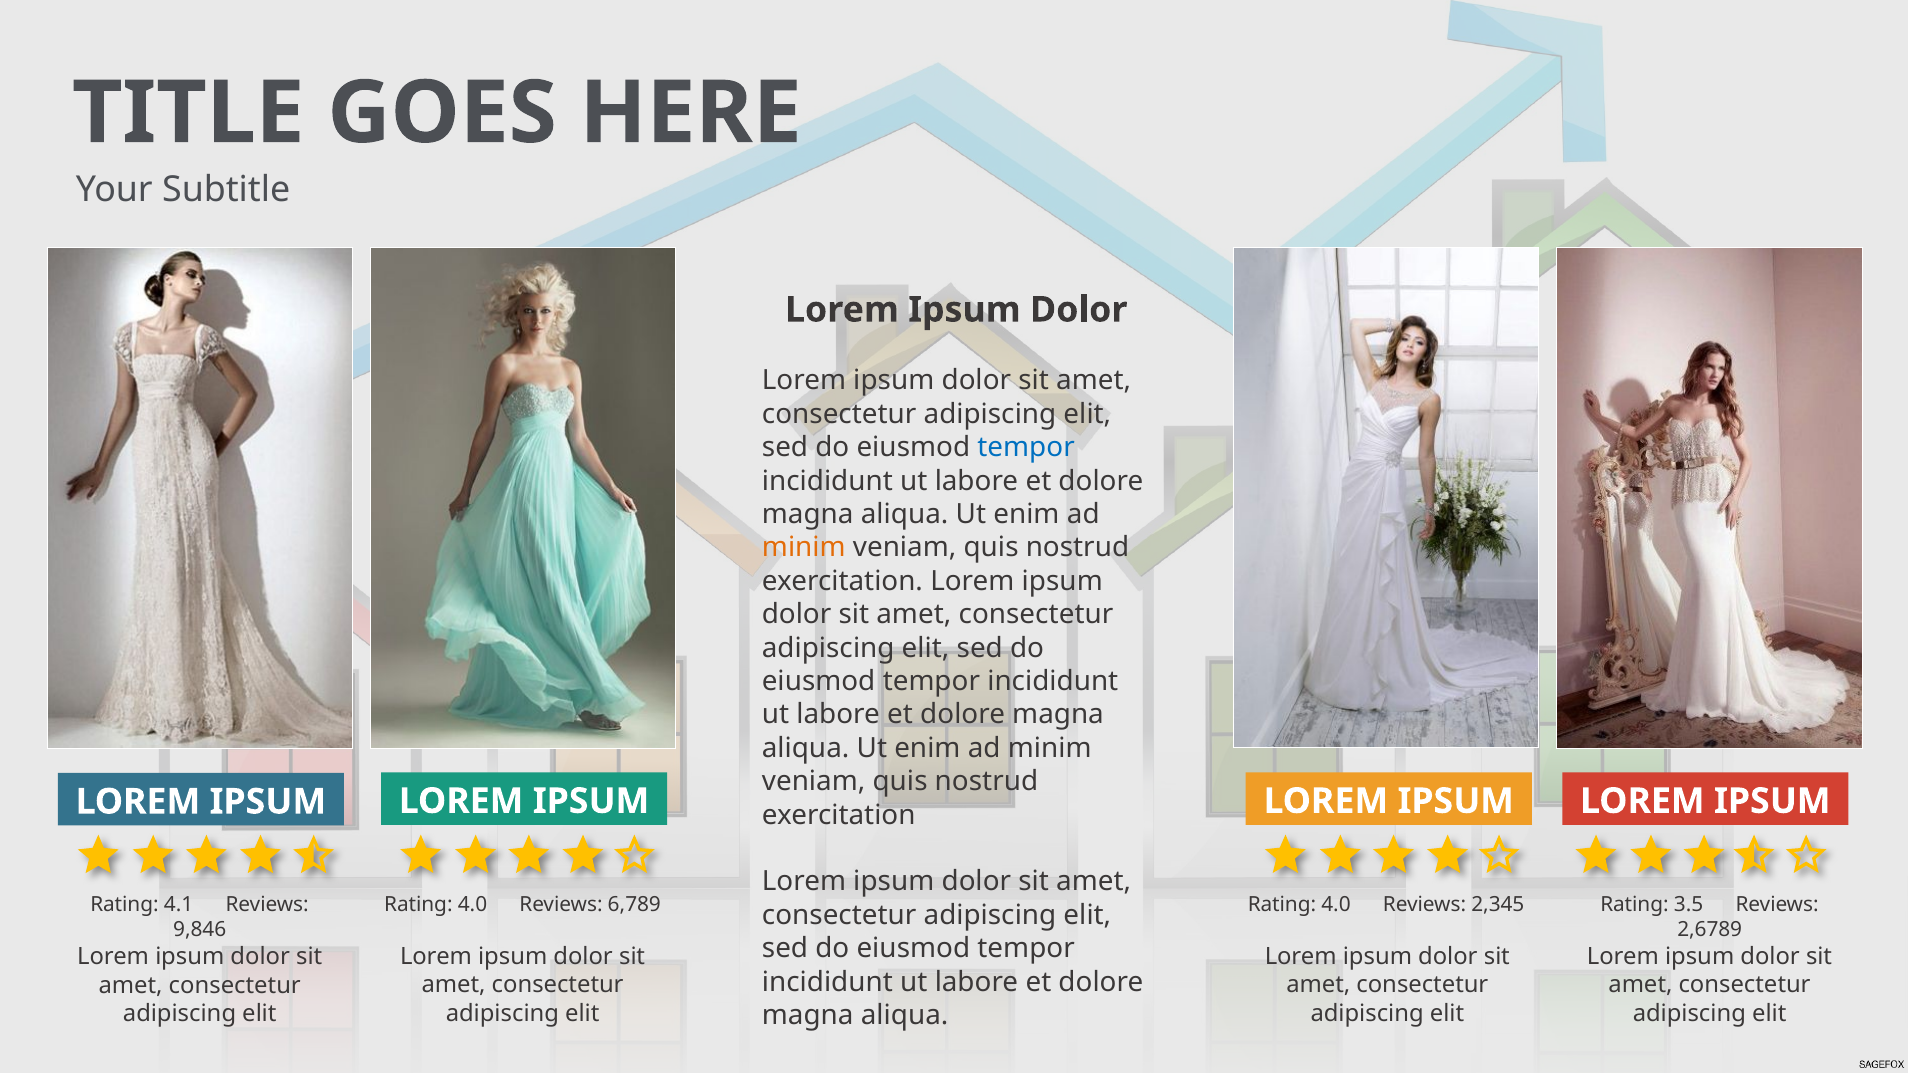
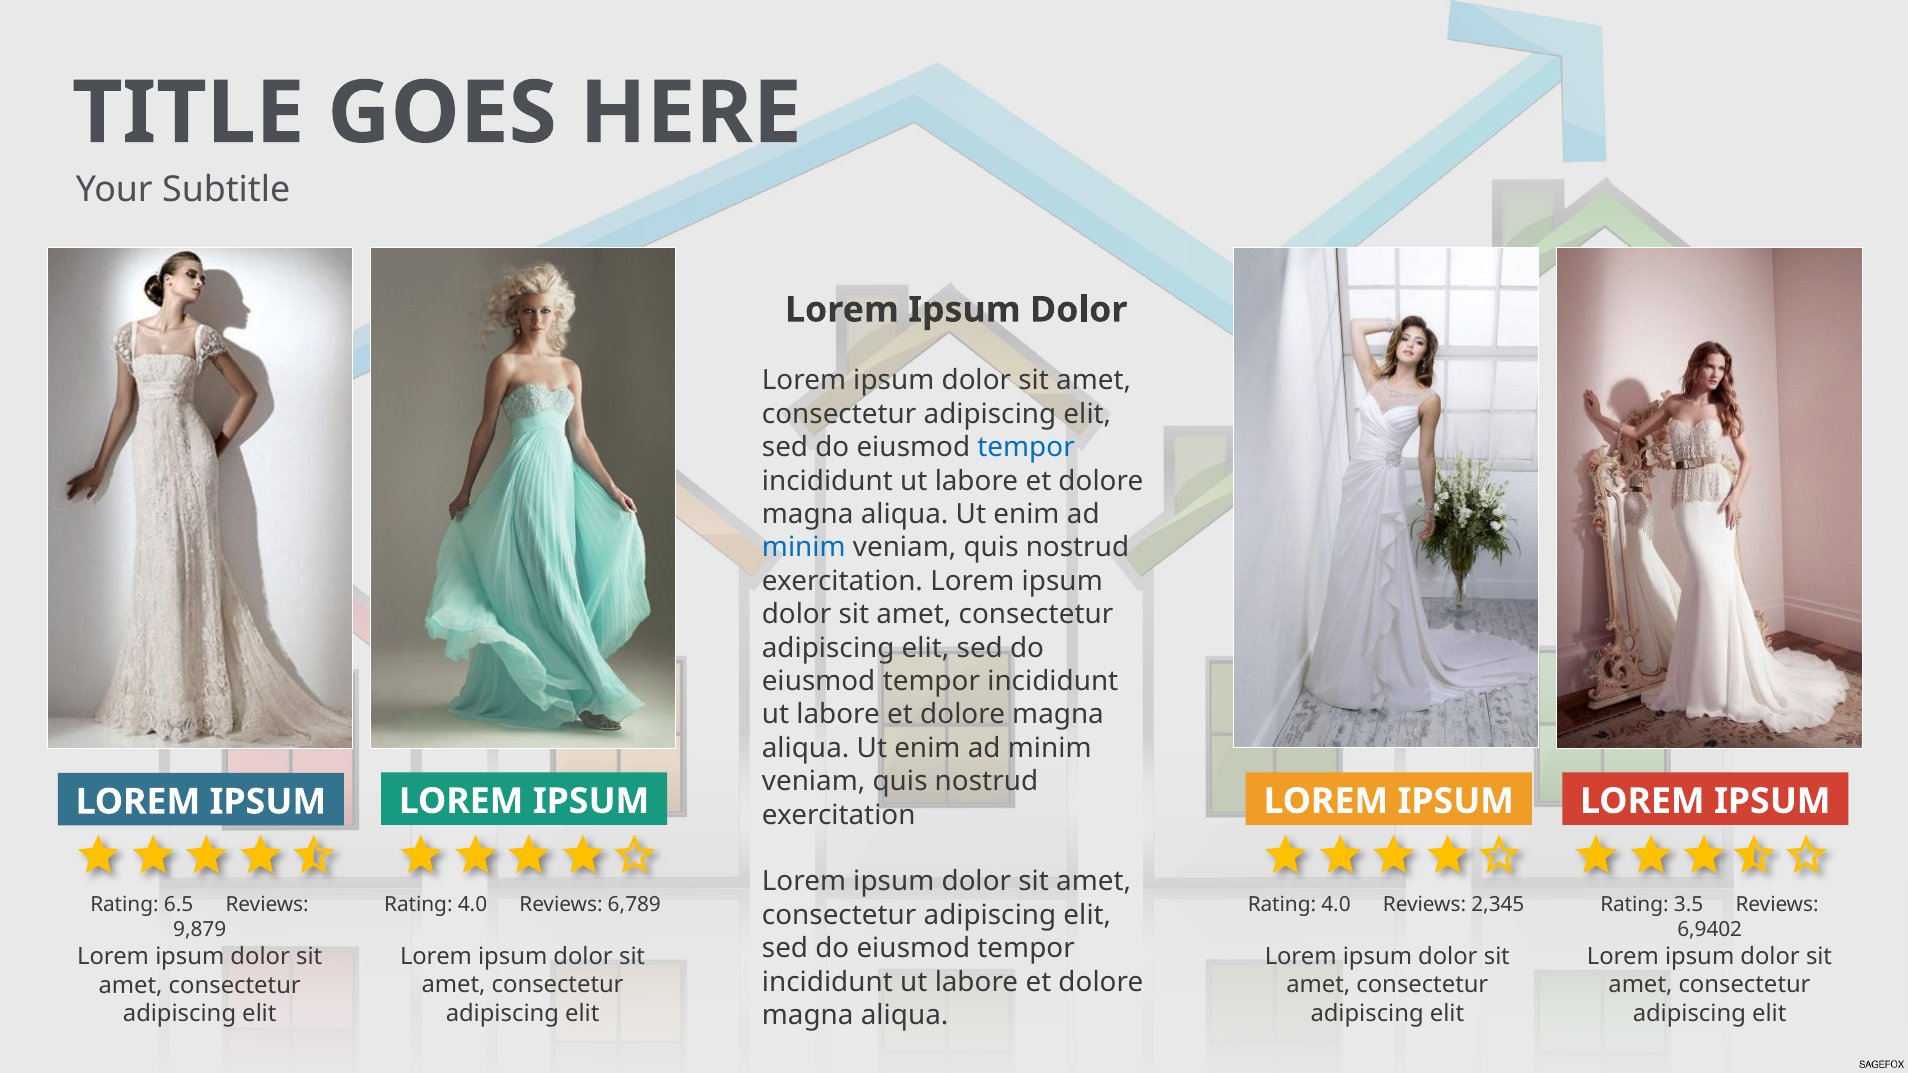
minim at (804, 548) colour: orange -> blue
4.1: 4.1 -> 6.5
2,6789: 2,6789 -> 6,9402
9,846: 9,846 -> 9,879
